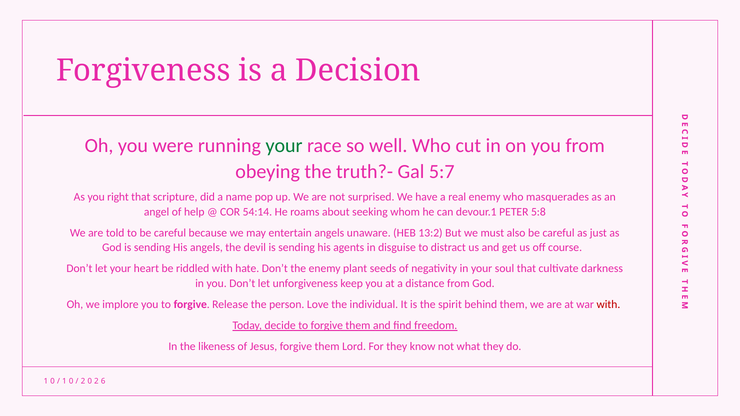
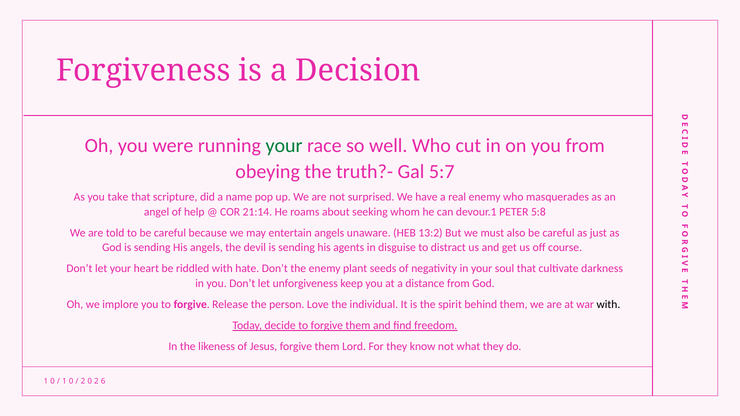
right: right -> take
54:14: 54:14 -> 21:14
with at (608, 305) colour: red -> black
